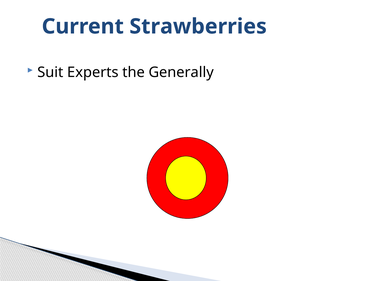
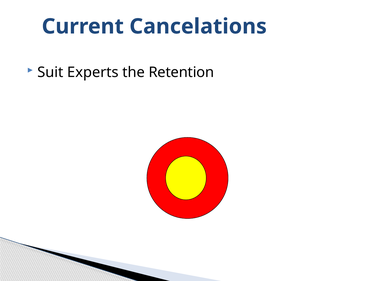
Strawberries: Strawberries -> Cancelations
Generally: Generally -> Retention
